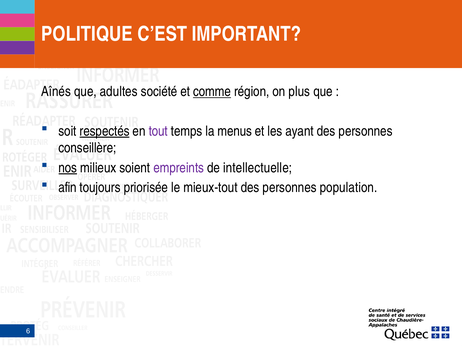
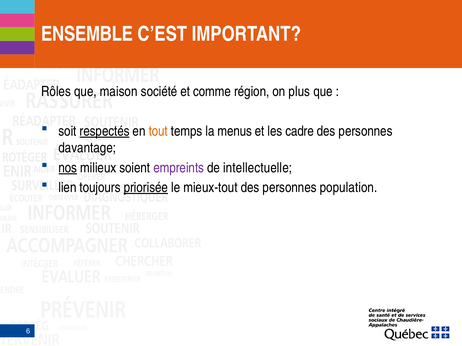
POLITIQUE: POLITIQUE -> ENSEMBLE
Aînés: Aînés -> Rôles
adultes: adultes -> maison
comme underline: present -> none
tout colour: purple -> orange
ayant: ayant -> cadre
conseillère: conseillère -> davantage
afin: afin -> lien
priorisée underline: none -> present
